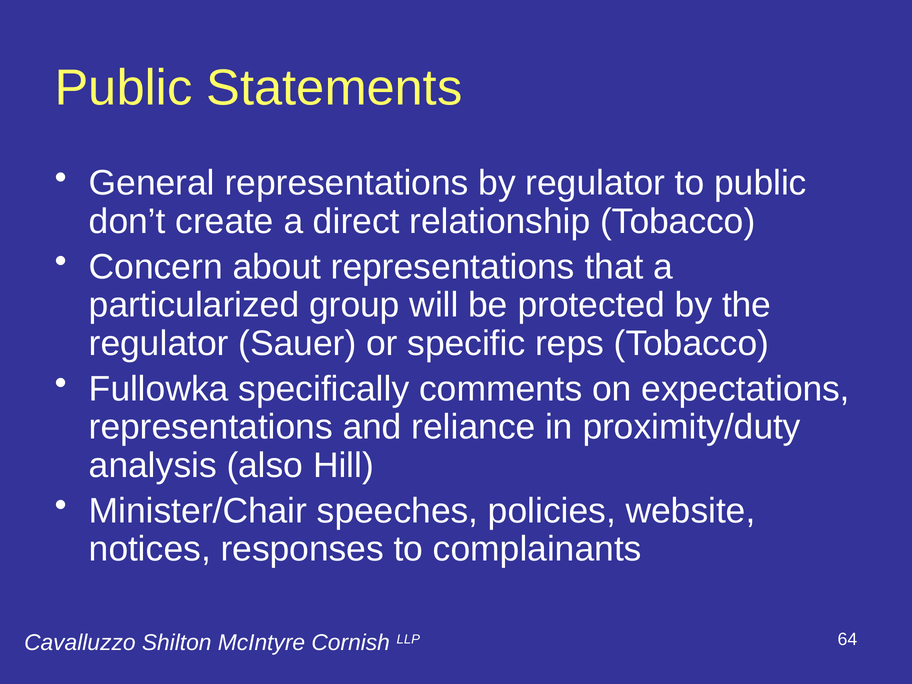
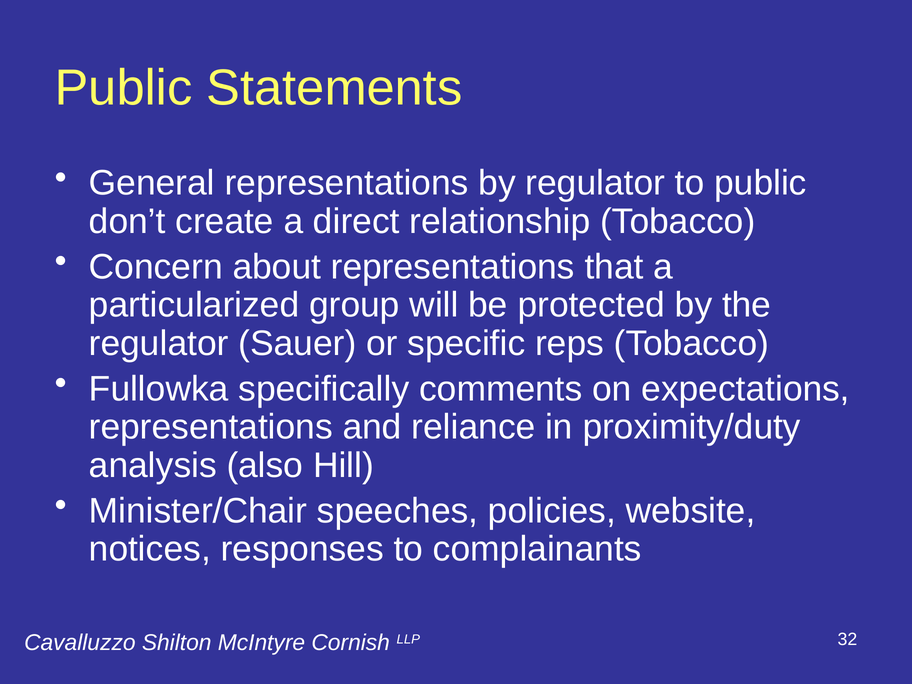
64: 64 -> 32
